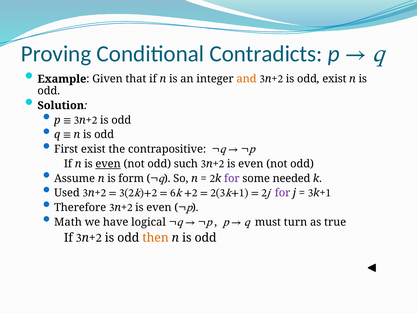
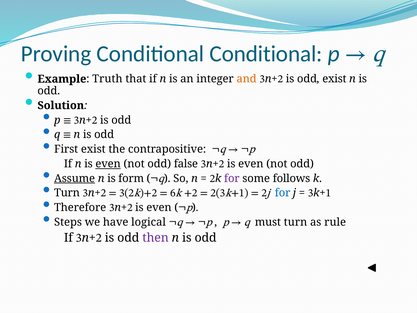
Conditional Contradicts: Contradicts -> Conditional
Given: Given -> Truth
such: such -> false
Assume underline: none -> present
needed: needed -> follows
Used at (67, 193): Used -> Turn
for at (283, 193) colour: purple -> blue
Math: Math -> Steps
true: true -> rule
then colour: orange -> purple
